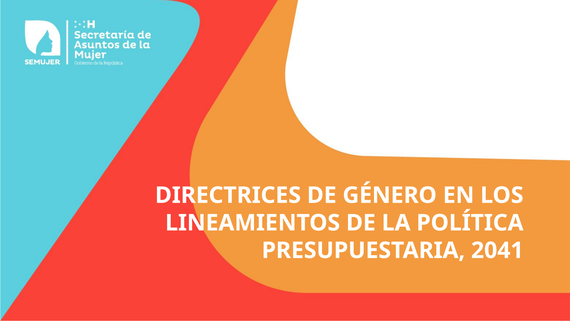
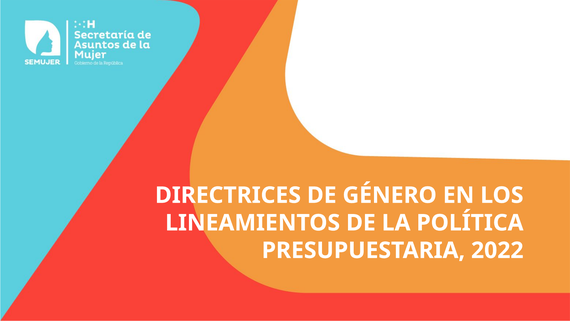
2041: 2041 -> 2022
